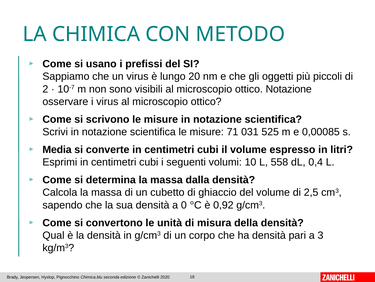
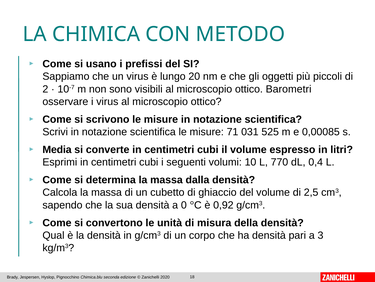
ottico Notazione: Notazione -> Barometri
558: 558 -> 770
